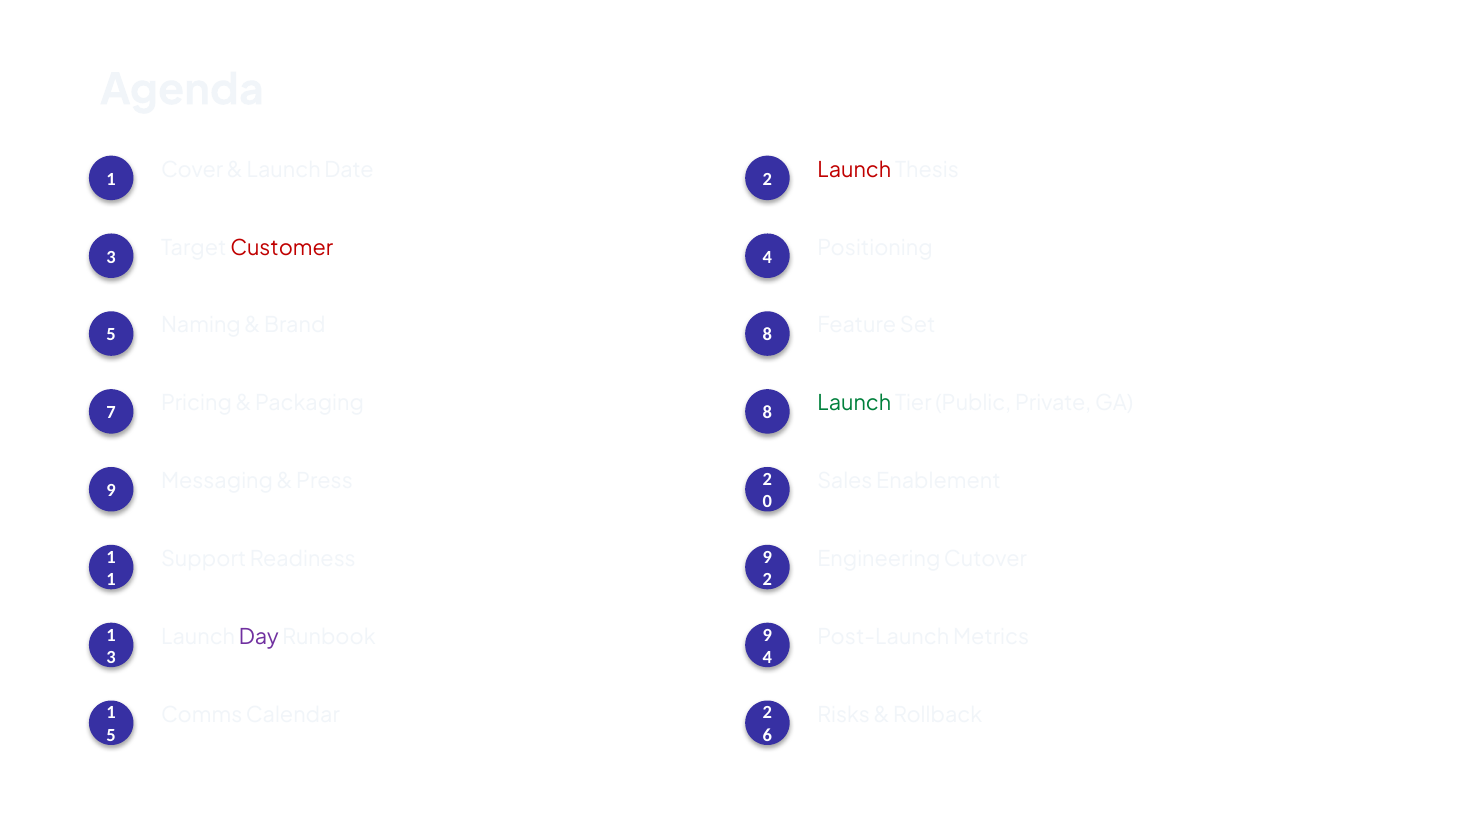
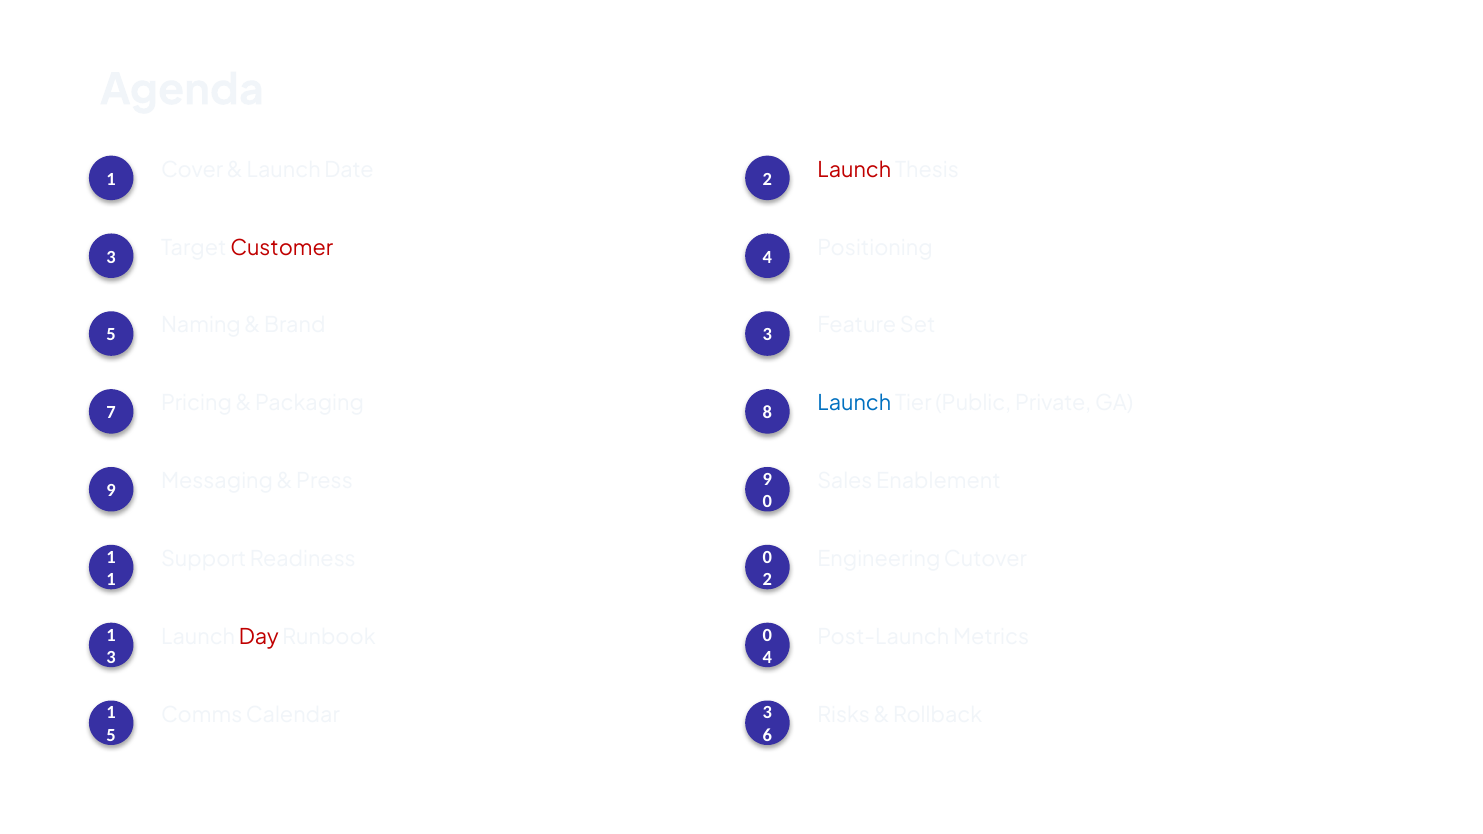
Brand 8: 8 -> 3
Launch at (854, 404) colour: green -> blue
Press 2: 2 -> 9
Readiness 9: 9 -> 0
Day colour: purple -> red
Runbook 9: 9 -> 0
Calendar 2: 2 -> 3
